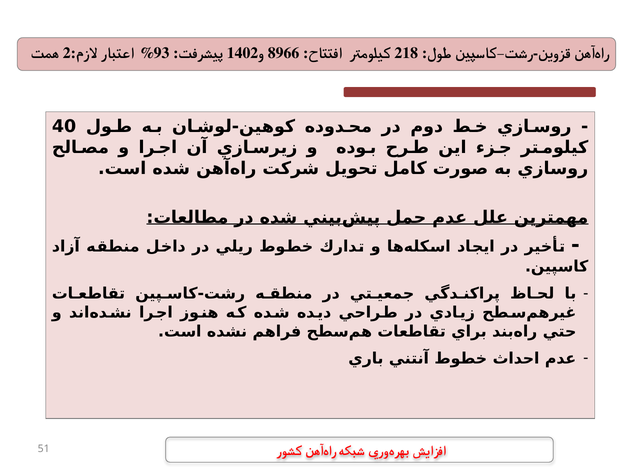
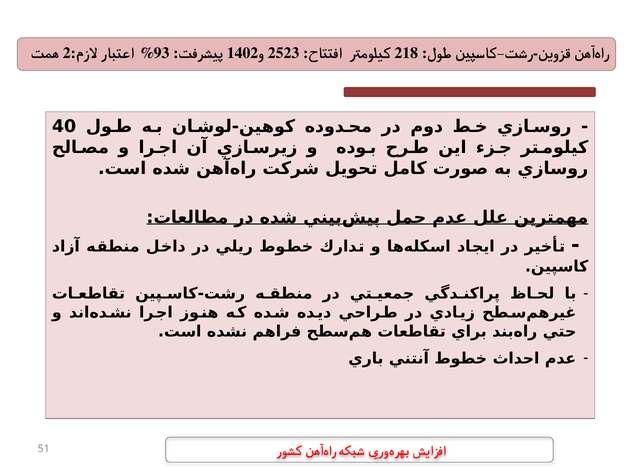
8966: 8966 -> 2523
